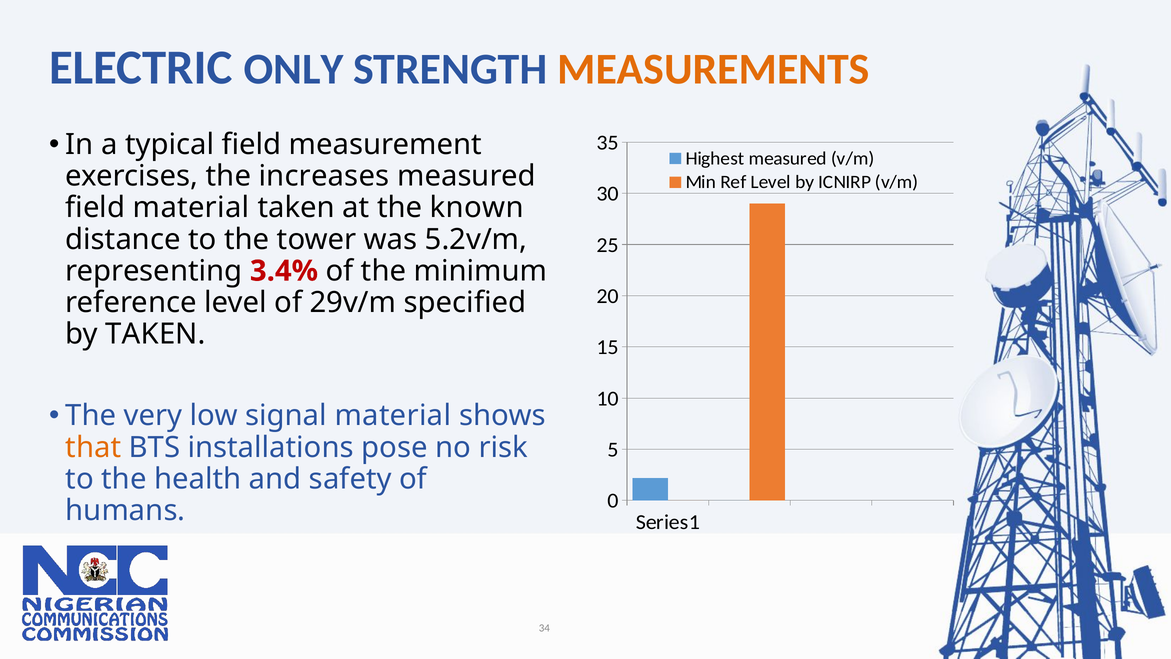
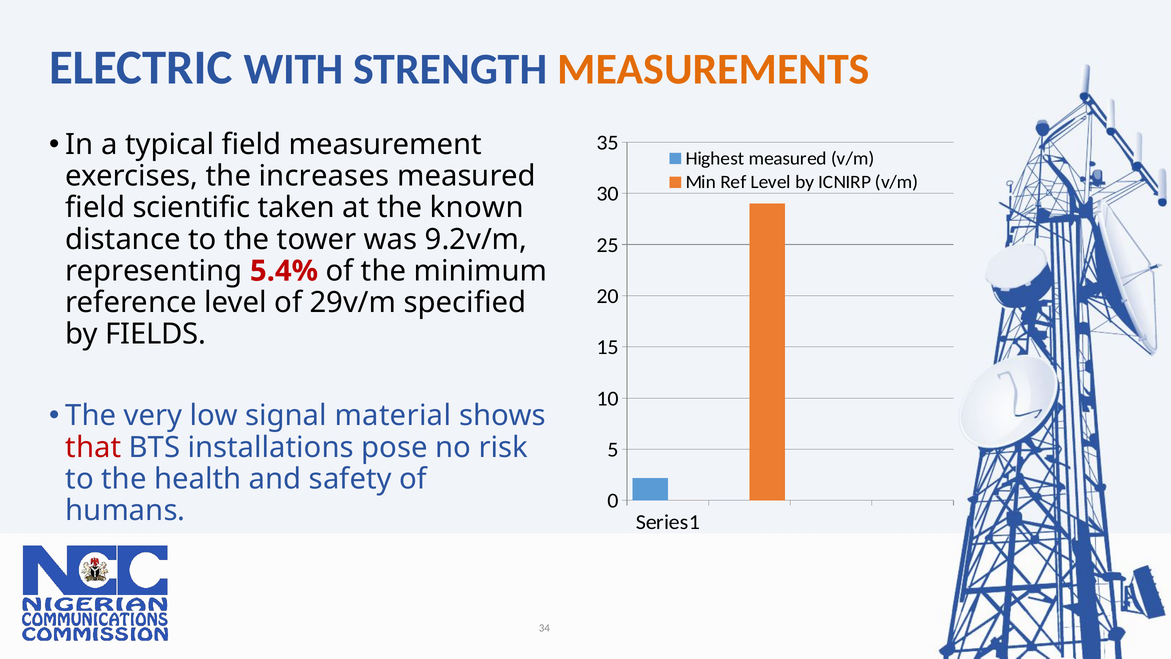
ONLY: ONLY -> WITH
field material: material -> scientific
5.2v/m: 5.2v/m -> 9.2v/m
3.4%: 3.4% -> 5.4%
by TAKEN: TAKEN -> FIELDS
that colour: orange -> red
